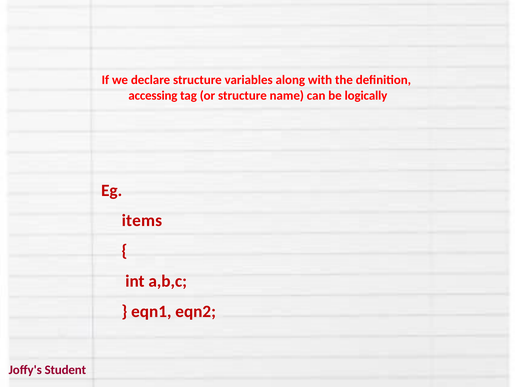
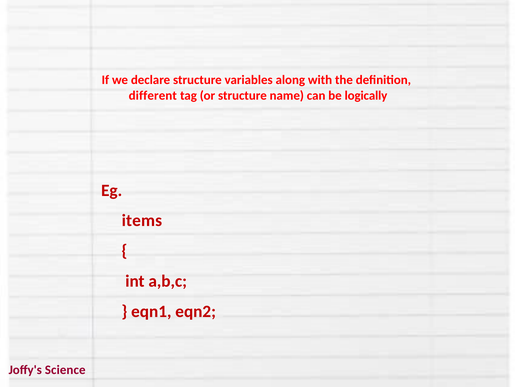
accessing: accessing -> different
Student: Student -> Science
